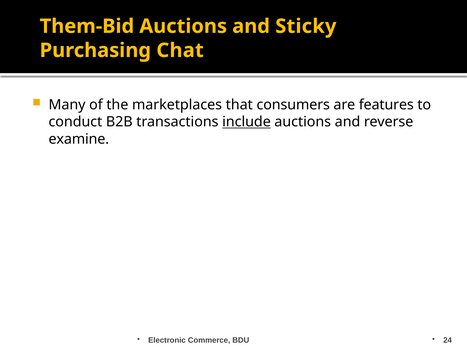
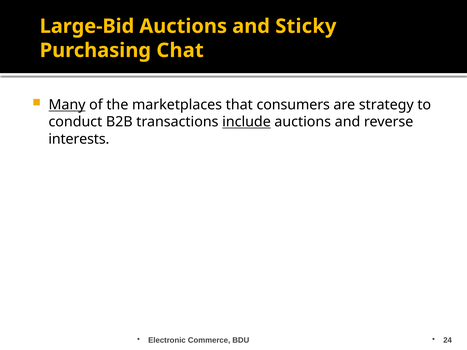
Them-Bid: Them-Bid -> Large-Bid
Many underline: none -> present
features: features -> strategy
examine: examine -> interests
